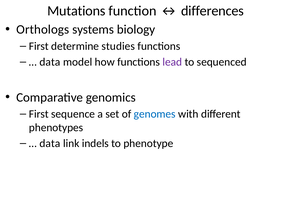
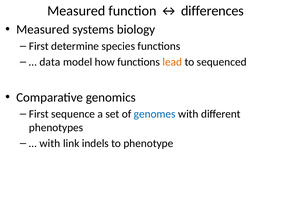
Mutations at (76, 11): Mutations -> Measured
Orthologs at (43, 30): Orthologs -> Measured
studies: studies -> species
lead colour: purple -> orange
data at (50, 144): data -> with
